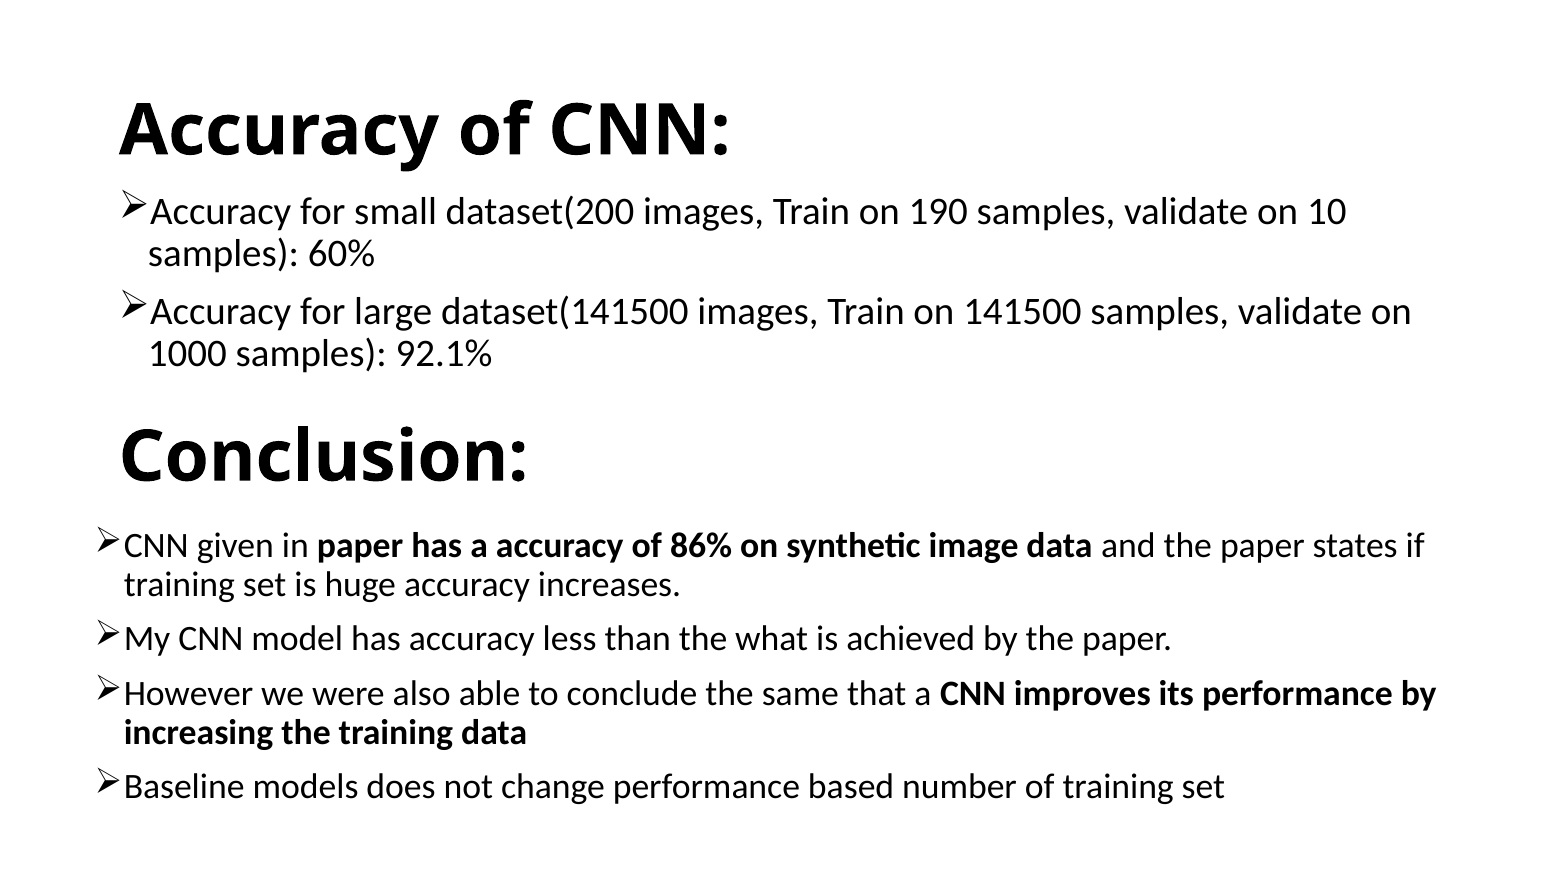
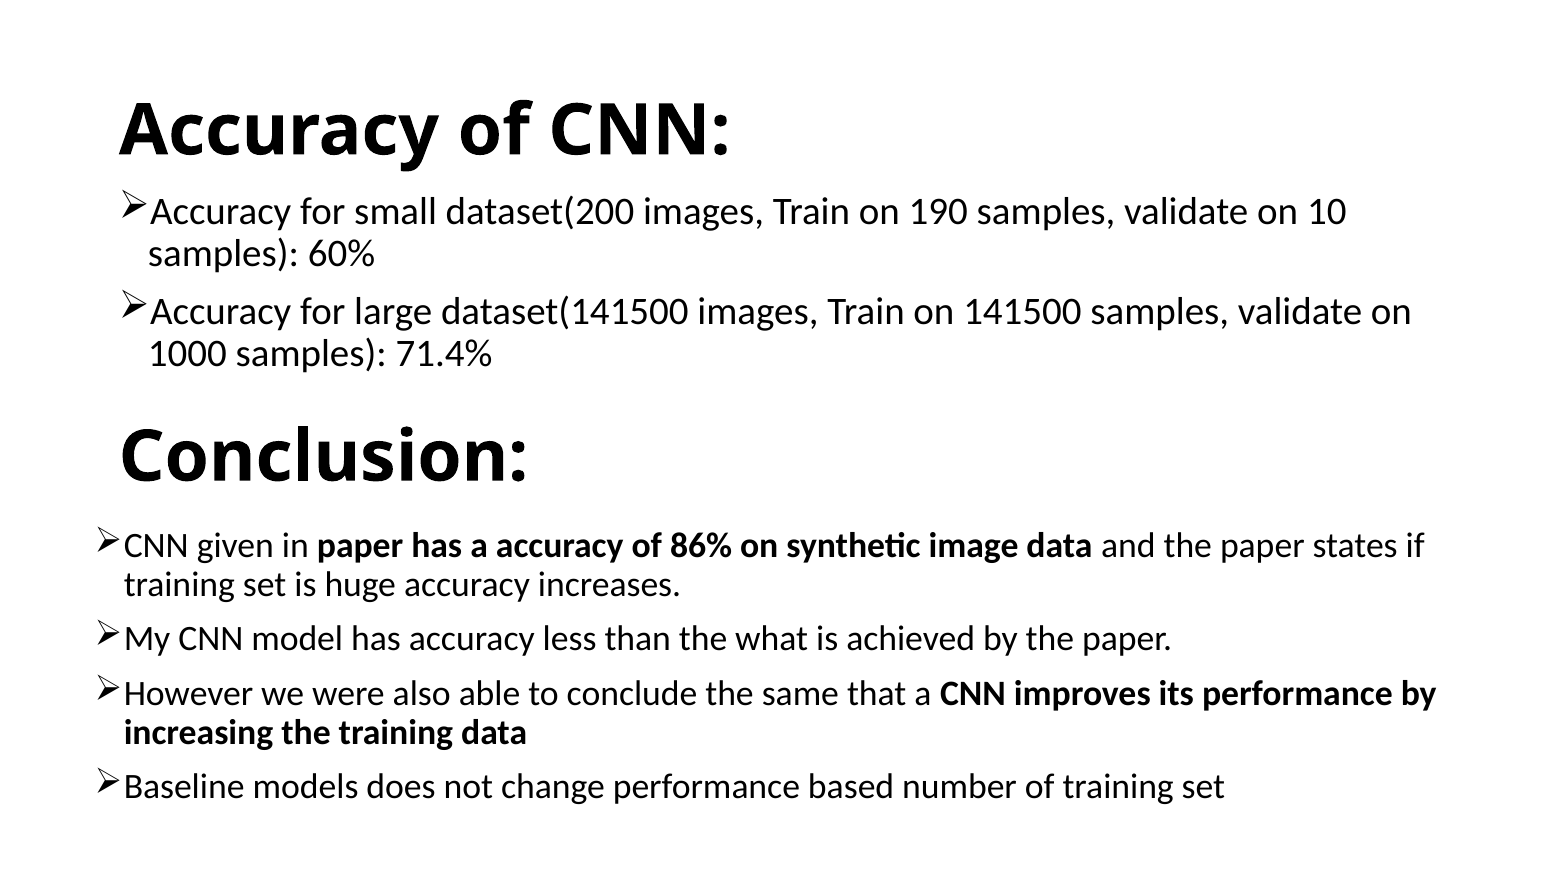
92.1%: 92.1% -> 71.4%
